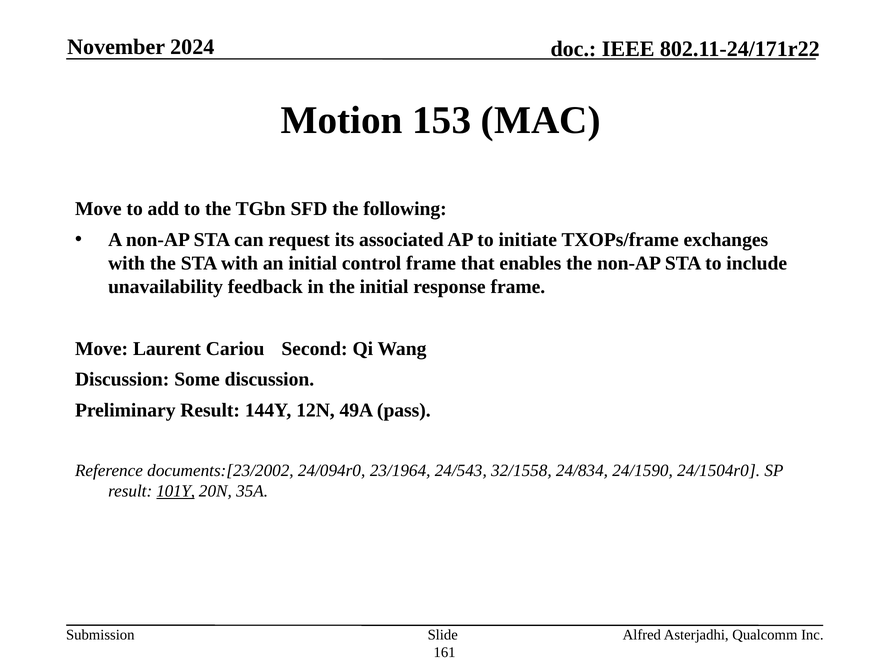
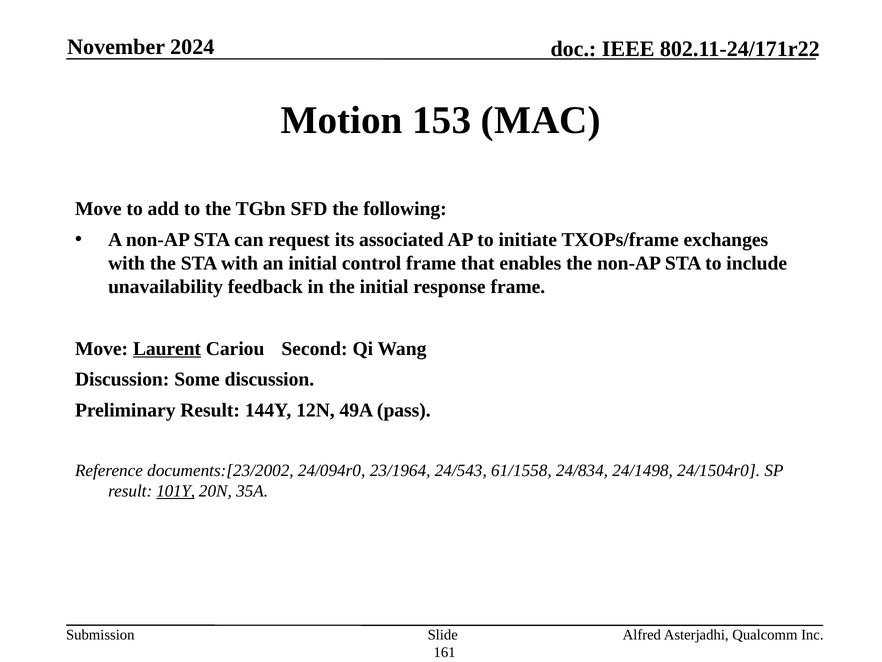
Laurent underline: none -> present
32/1558: 32/1558 -> 61/1558
24/1590: 24/1590 -> 24/1498
